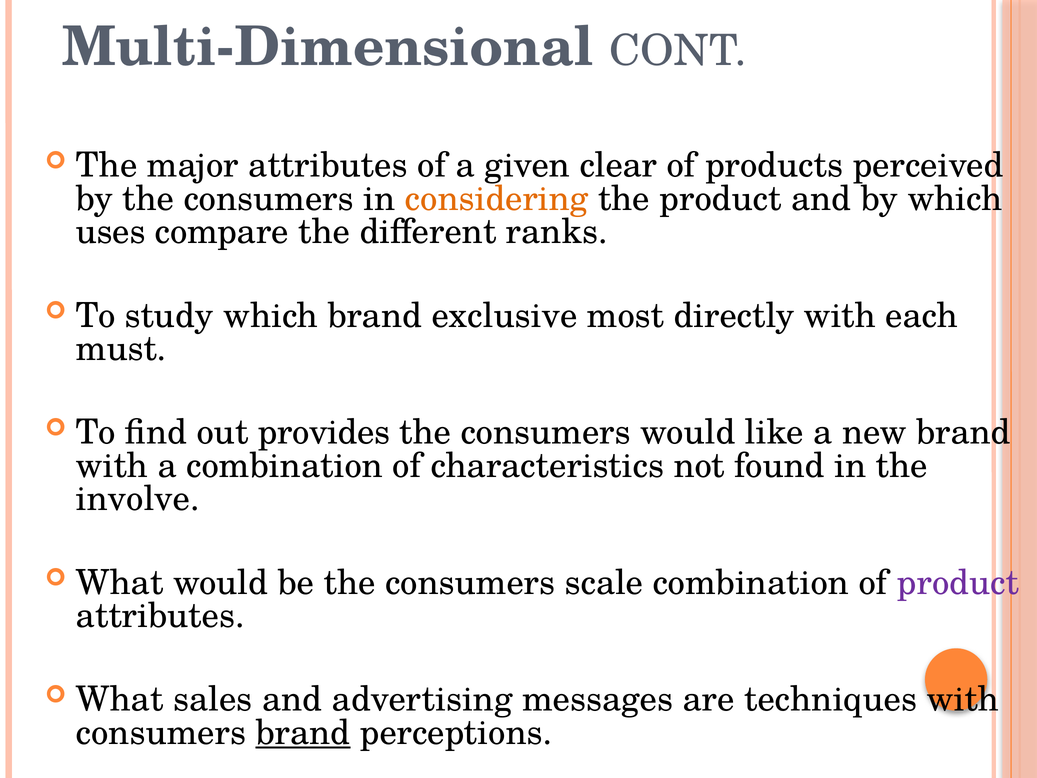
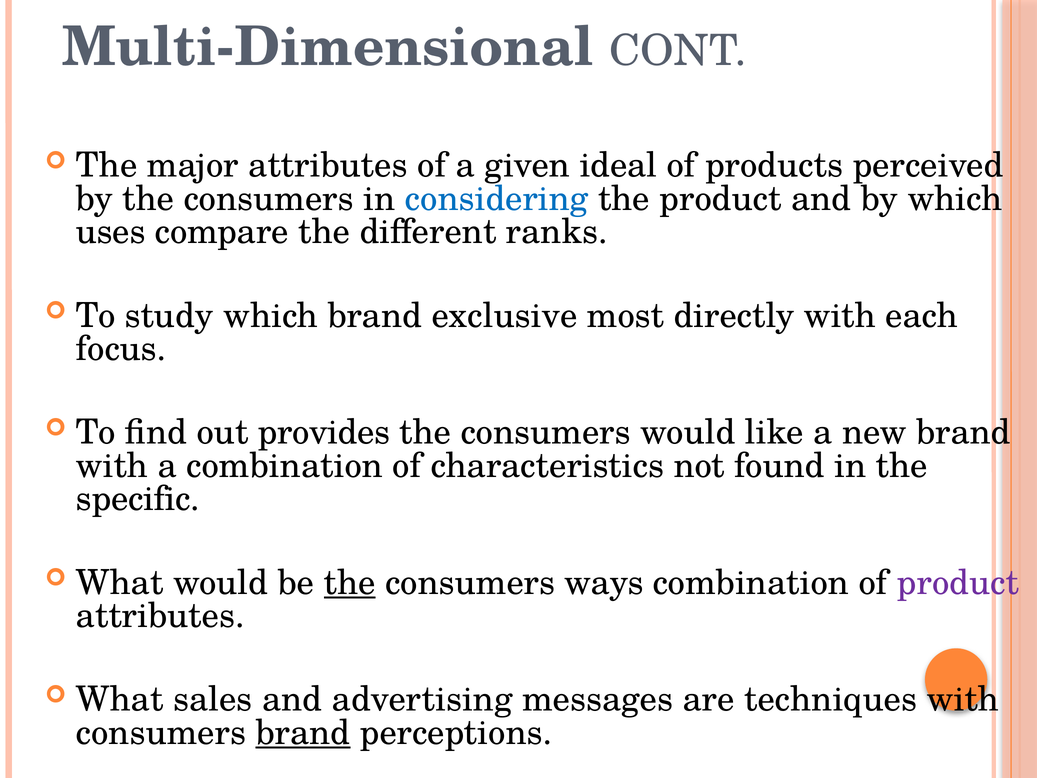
clear: clear -> ideal
considering colour: orange -> blue
must: must -> focus
involve: involve -> specific
the at (350, 582) underline: none -> present
scale: scale -> ways
